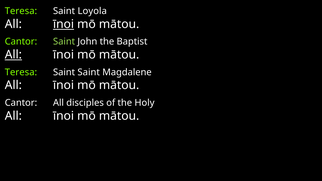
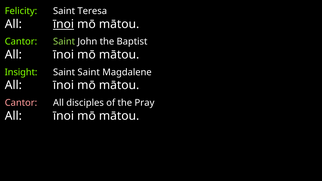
Teresa at (21, 11): Teresa -> Felicity
Loyola: Loyola -> Teresa
All at (13, 55) underline: present -> none
Teresa at (21, 72): Teresa -> Insight
Cantor at (21, 103) colour: white -> pink
Holy: Holy -> Pray
